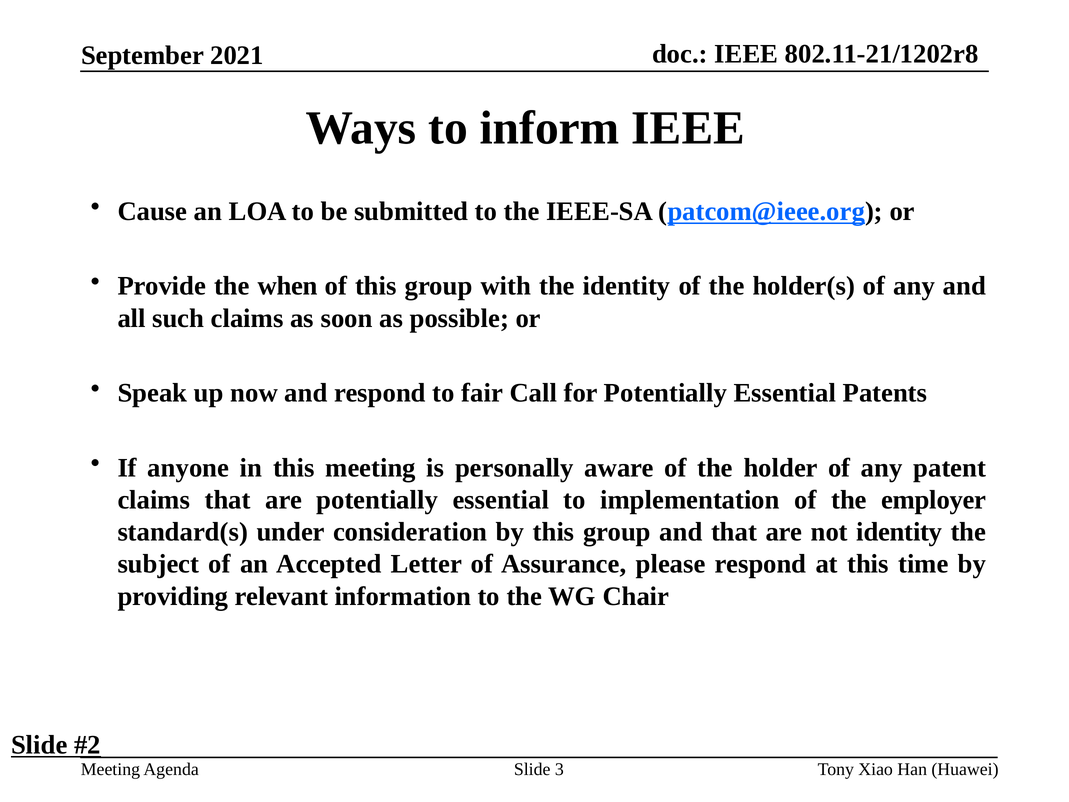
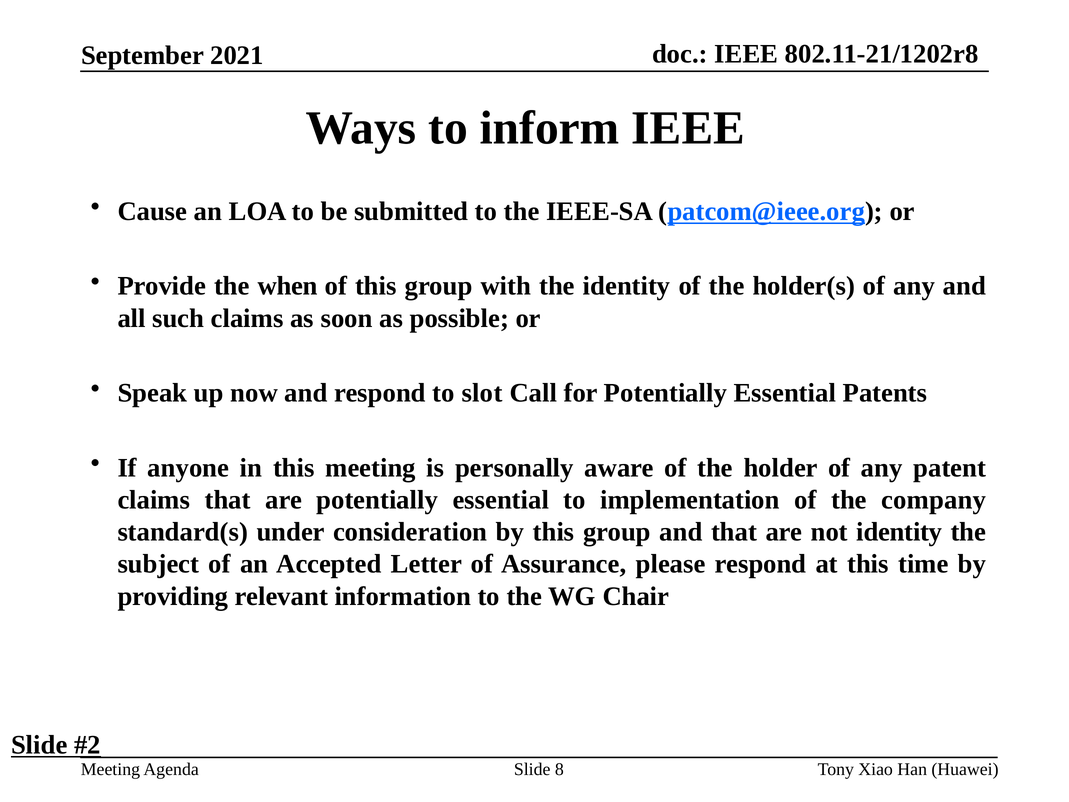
fair: fair -> slot
employer: employer -> company
3: 3 -> 8
